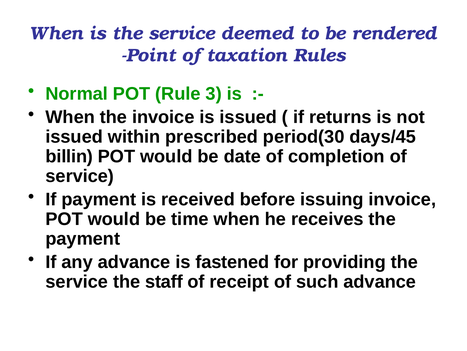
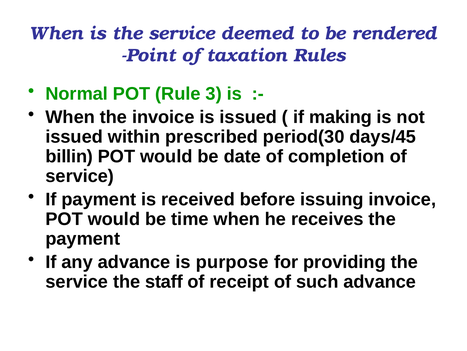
returns: returns -> making
fastened: fastened -> purpose
